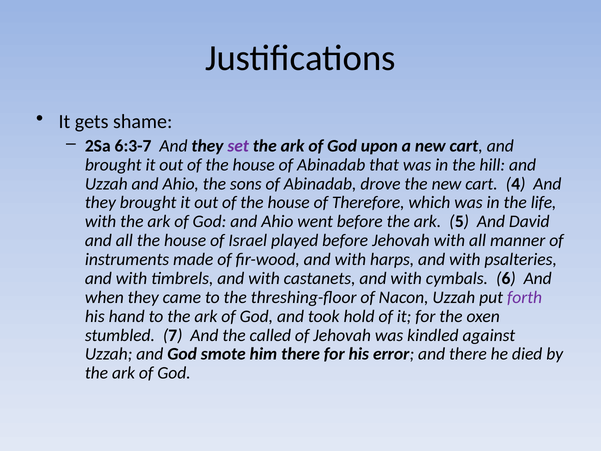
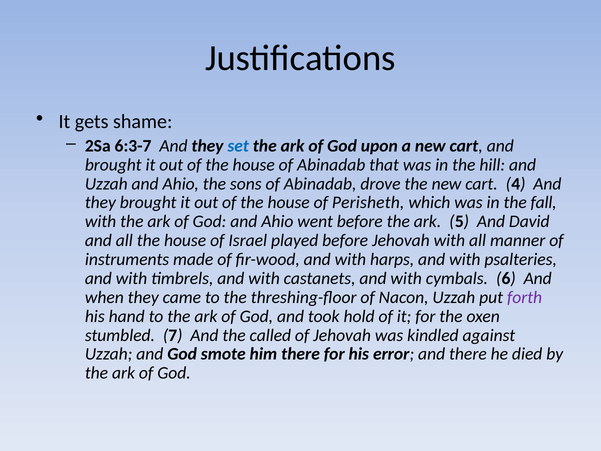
set colour: purple -> blue
Therefore: Therefore -> Perisheth
life: life -> fall
